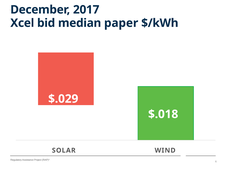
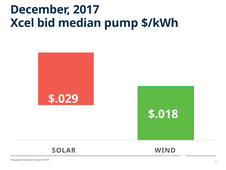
paper: paper -> pump
